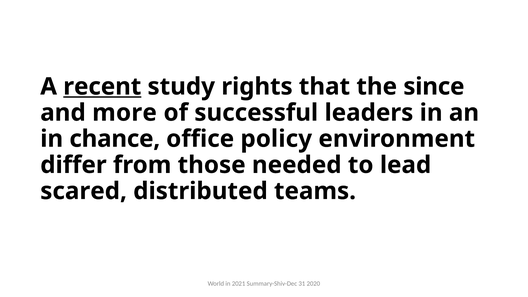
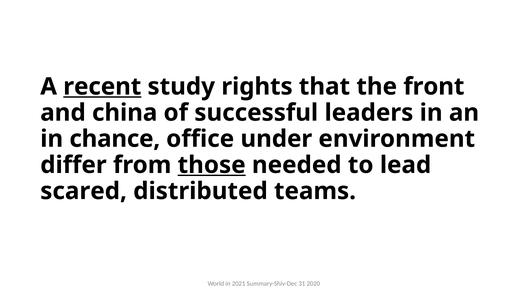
since: since -> front
more: more -> china
policy: policy -> under
those underline: none -> present
